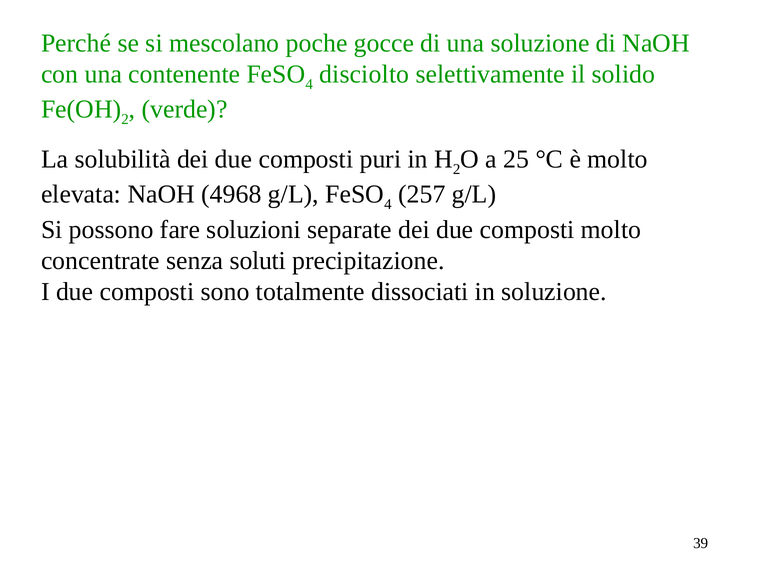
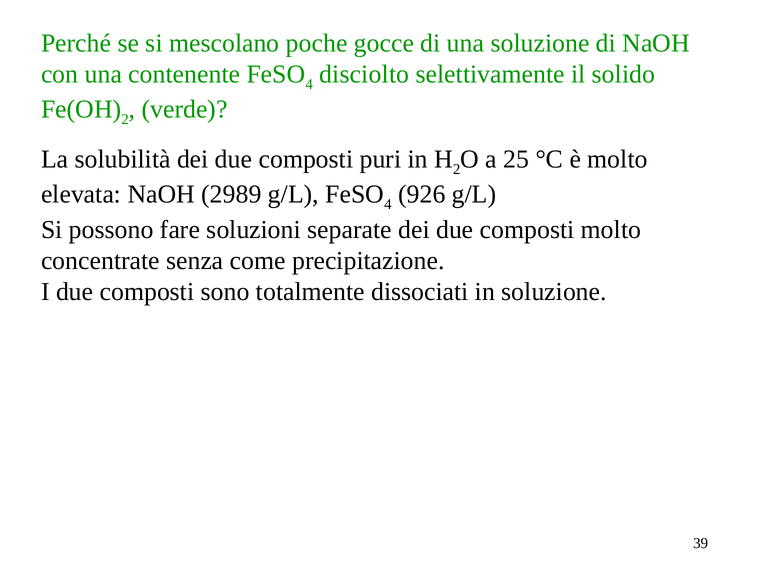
4968: 4968 -> 2989
257: 257 -> 926
soluti: soluti -> come
